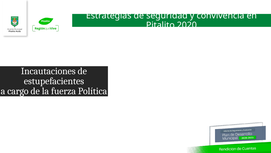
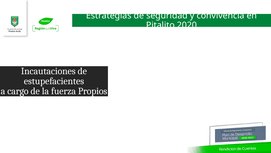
Política: Política -> Propios
